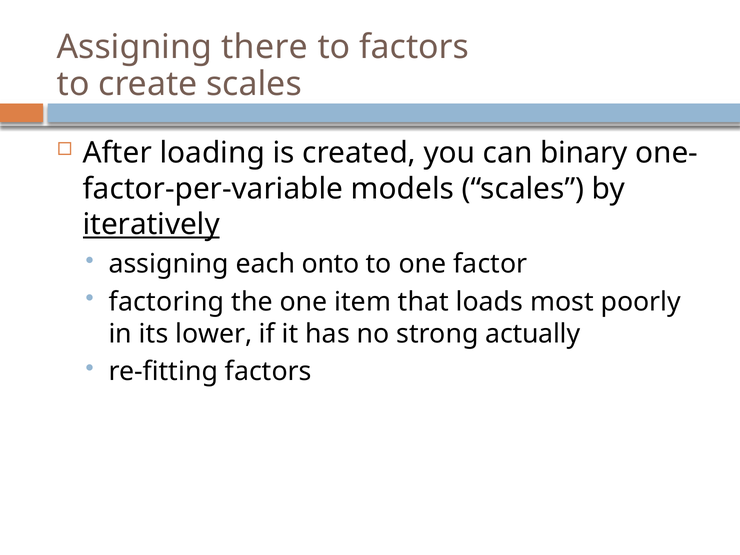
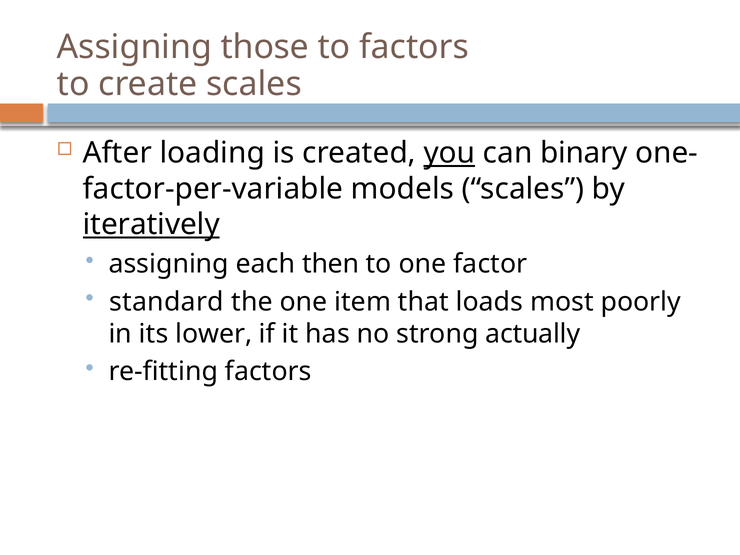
there: there -> those
you underline: none -> present
onto: onto -> then
factoring: factoring -> standard
